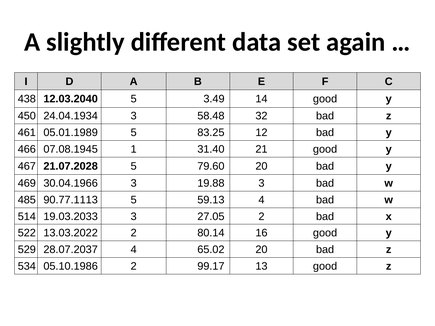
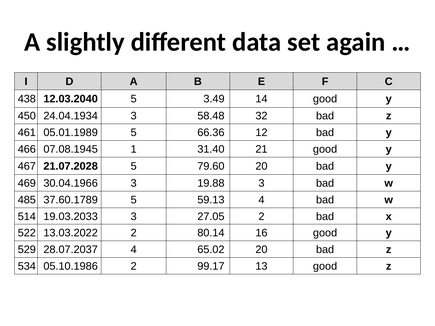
83.25: 83.25 -> 66.36
90.77.1113: 90.77.1113 -> 37.60.1789
